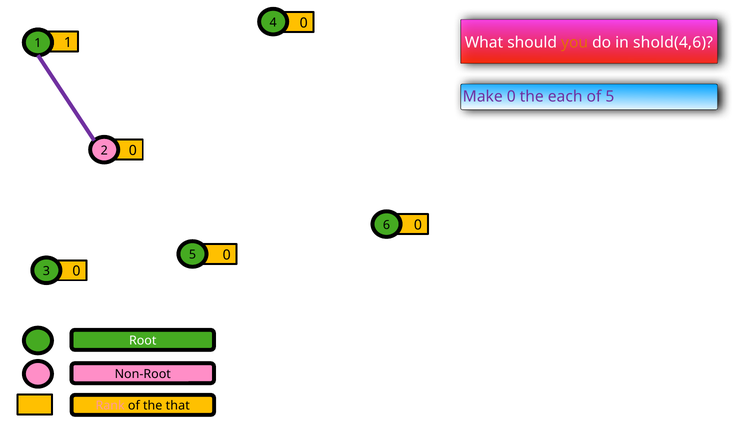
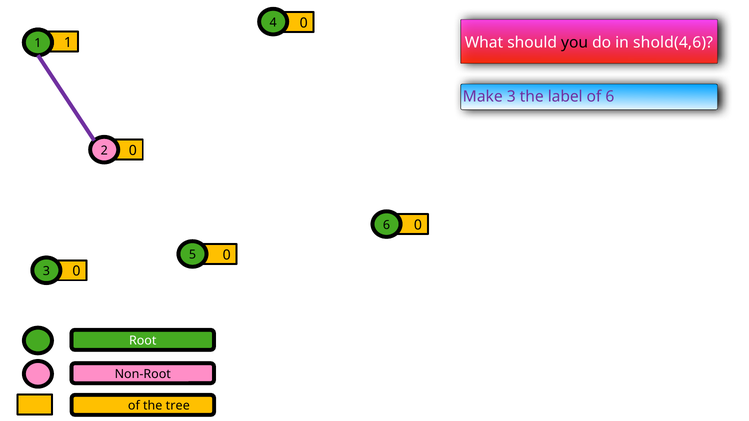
you colour: orange -> black
Make 0: 0 -> 3
each: each -> label
of 5: 5 -> 6
Rank colour: pink -> yellow
that: that -> tree
